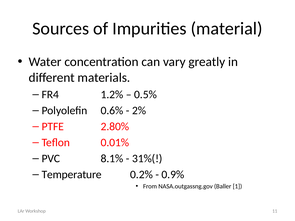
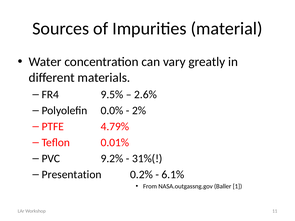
1.2%: 1.2% -> 9.5%
0.5%: 0.5% -> 2.6%
0.6%: 0.6% -> 0.0%
2.80%: 2.80% -> 4.79%
8.1%: 8.1% -> 9.2%
Temperature: Temperature -> Presentation
0.9%: 0.9% -> 6.1%
